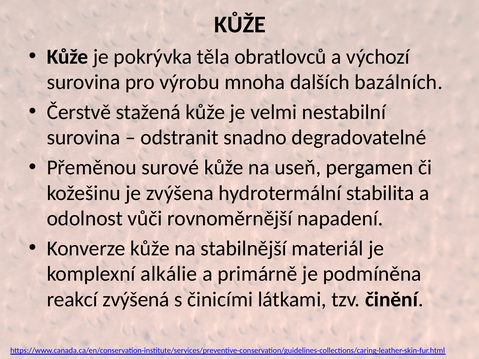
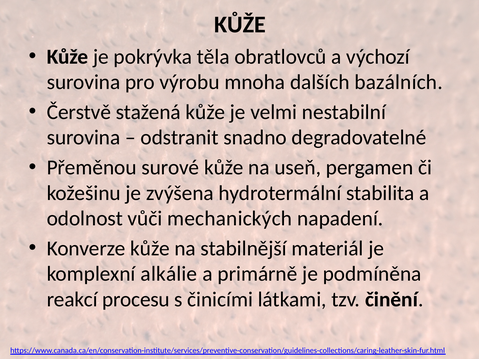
rovnoměrnější: rovnoměrnější -> mechanických
zvýšená: zvýšená -> procesu
